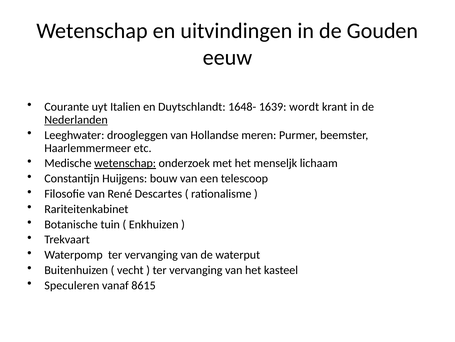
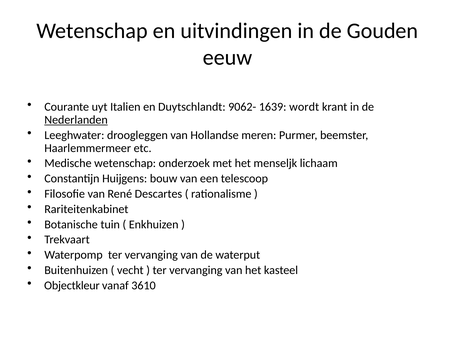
1648-: 1648- -> 9062-
wetenschap at (125, 163) underline: present -> none
Speculeren: Speculeren -> Objectkleur
8615: 8615 -> 3610
